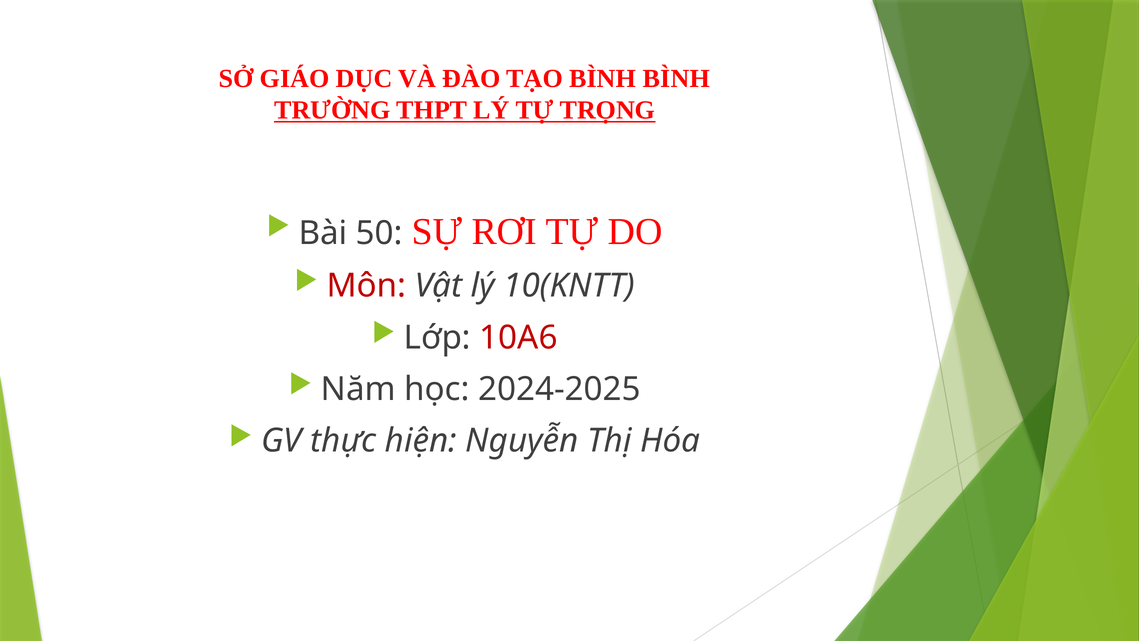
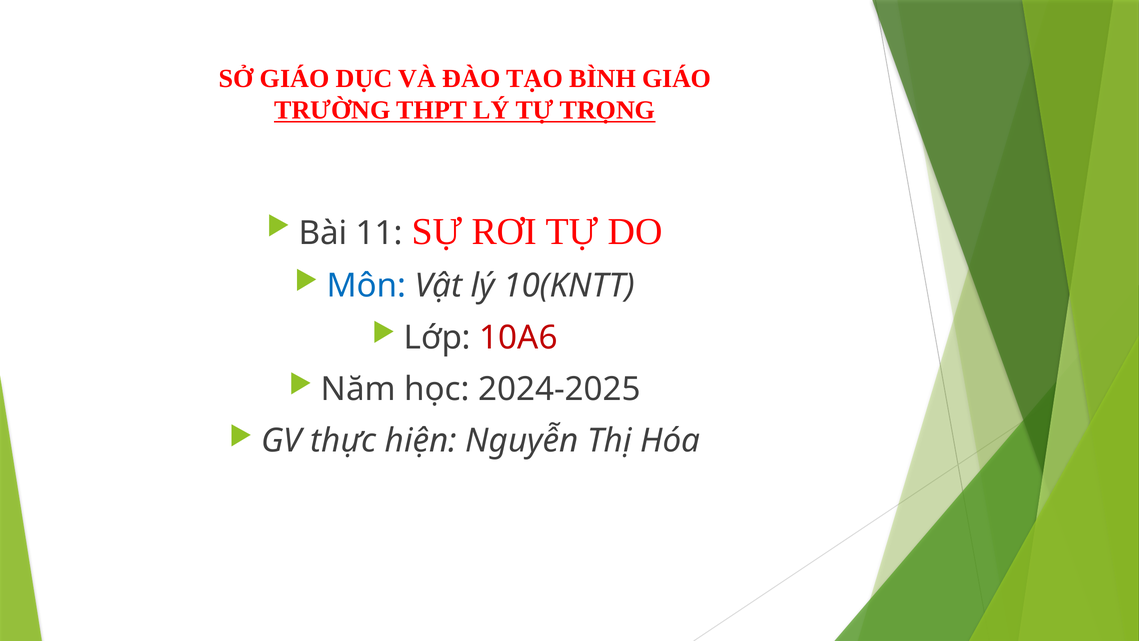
BÌNH BÌNH: BÌNH -> GIÁO
50: 50 -> 11
Môn colour: red -> blue
